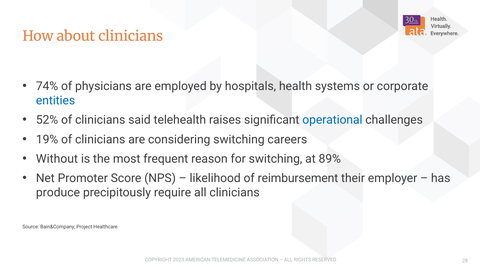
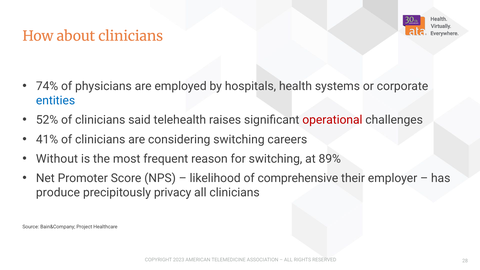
operational colour: blue -> red
19%: 19% -> 41%
reimbursement: reimbursement -> comprehensive
require: require -> privacy
